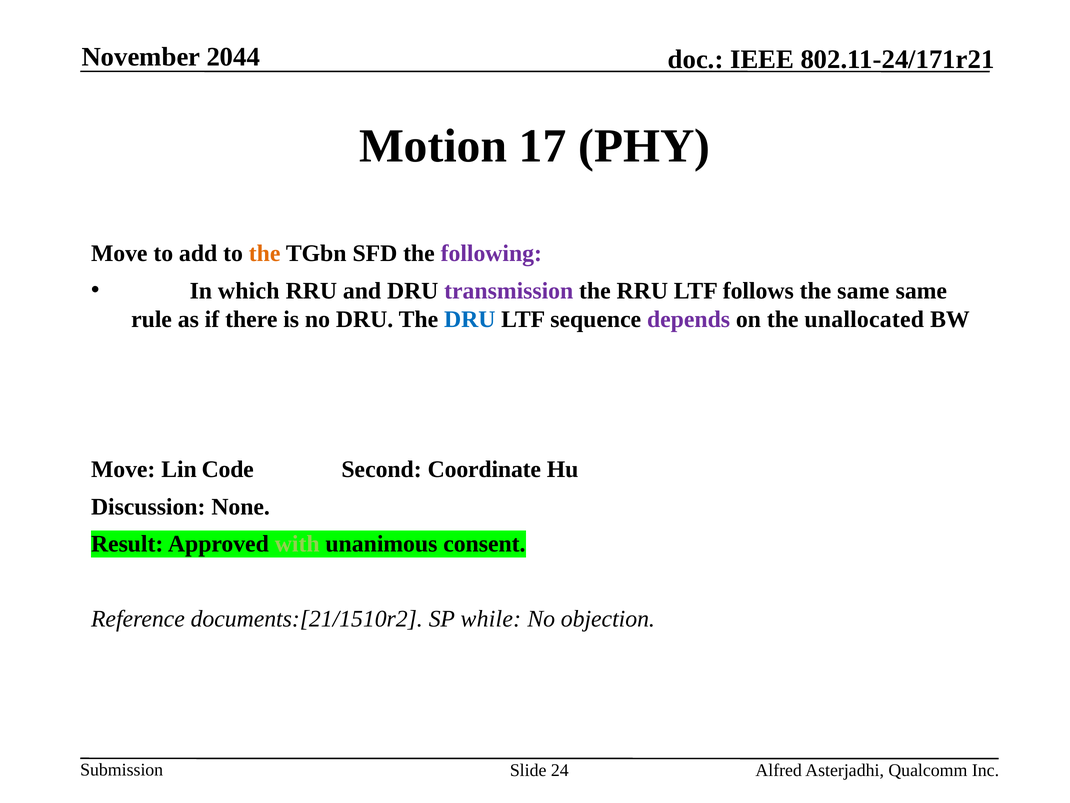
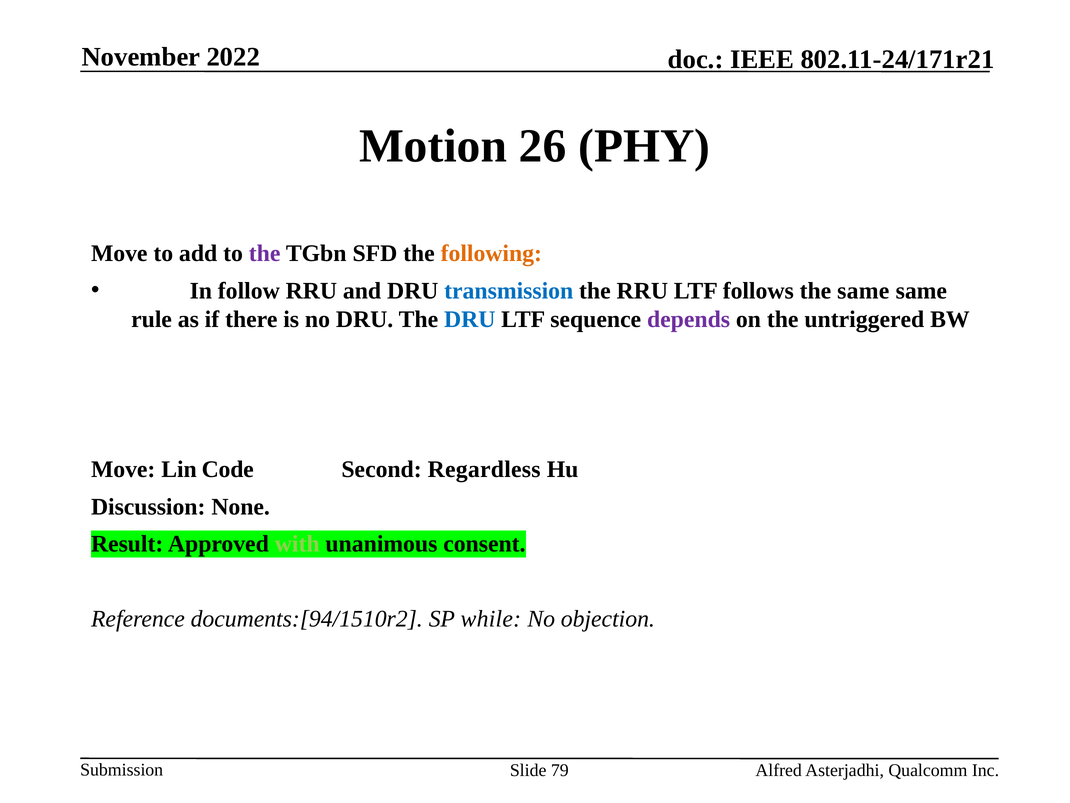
2044: 2044 -> 2022
17: 17 -> 26
the at (265, 253) colour: orange -> purple
following colour: purple -> orange
which: which -> follow
transmission colour: purple -> blue
unallocated: unallocated -> untriggered
Coordinate: Coordinate -> Regardless
documents:[21/1510r2: documents:[21/1510r2 -> documents:[94/1510r2
24: 24 -> 79
